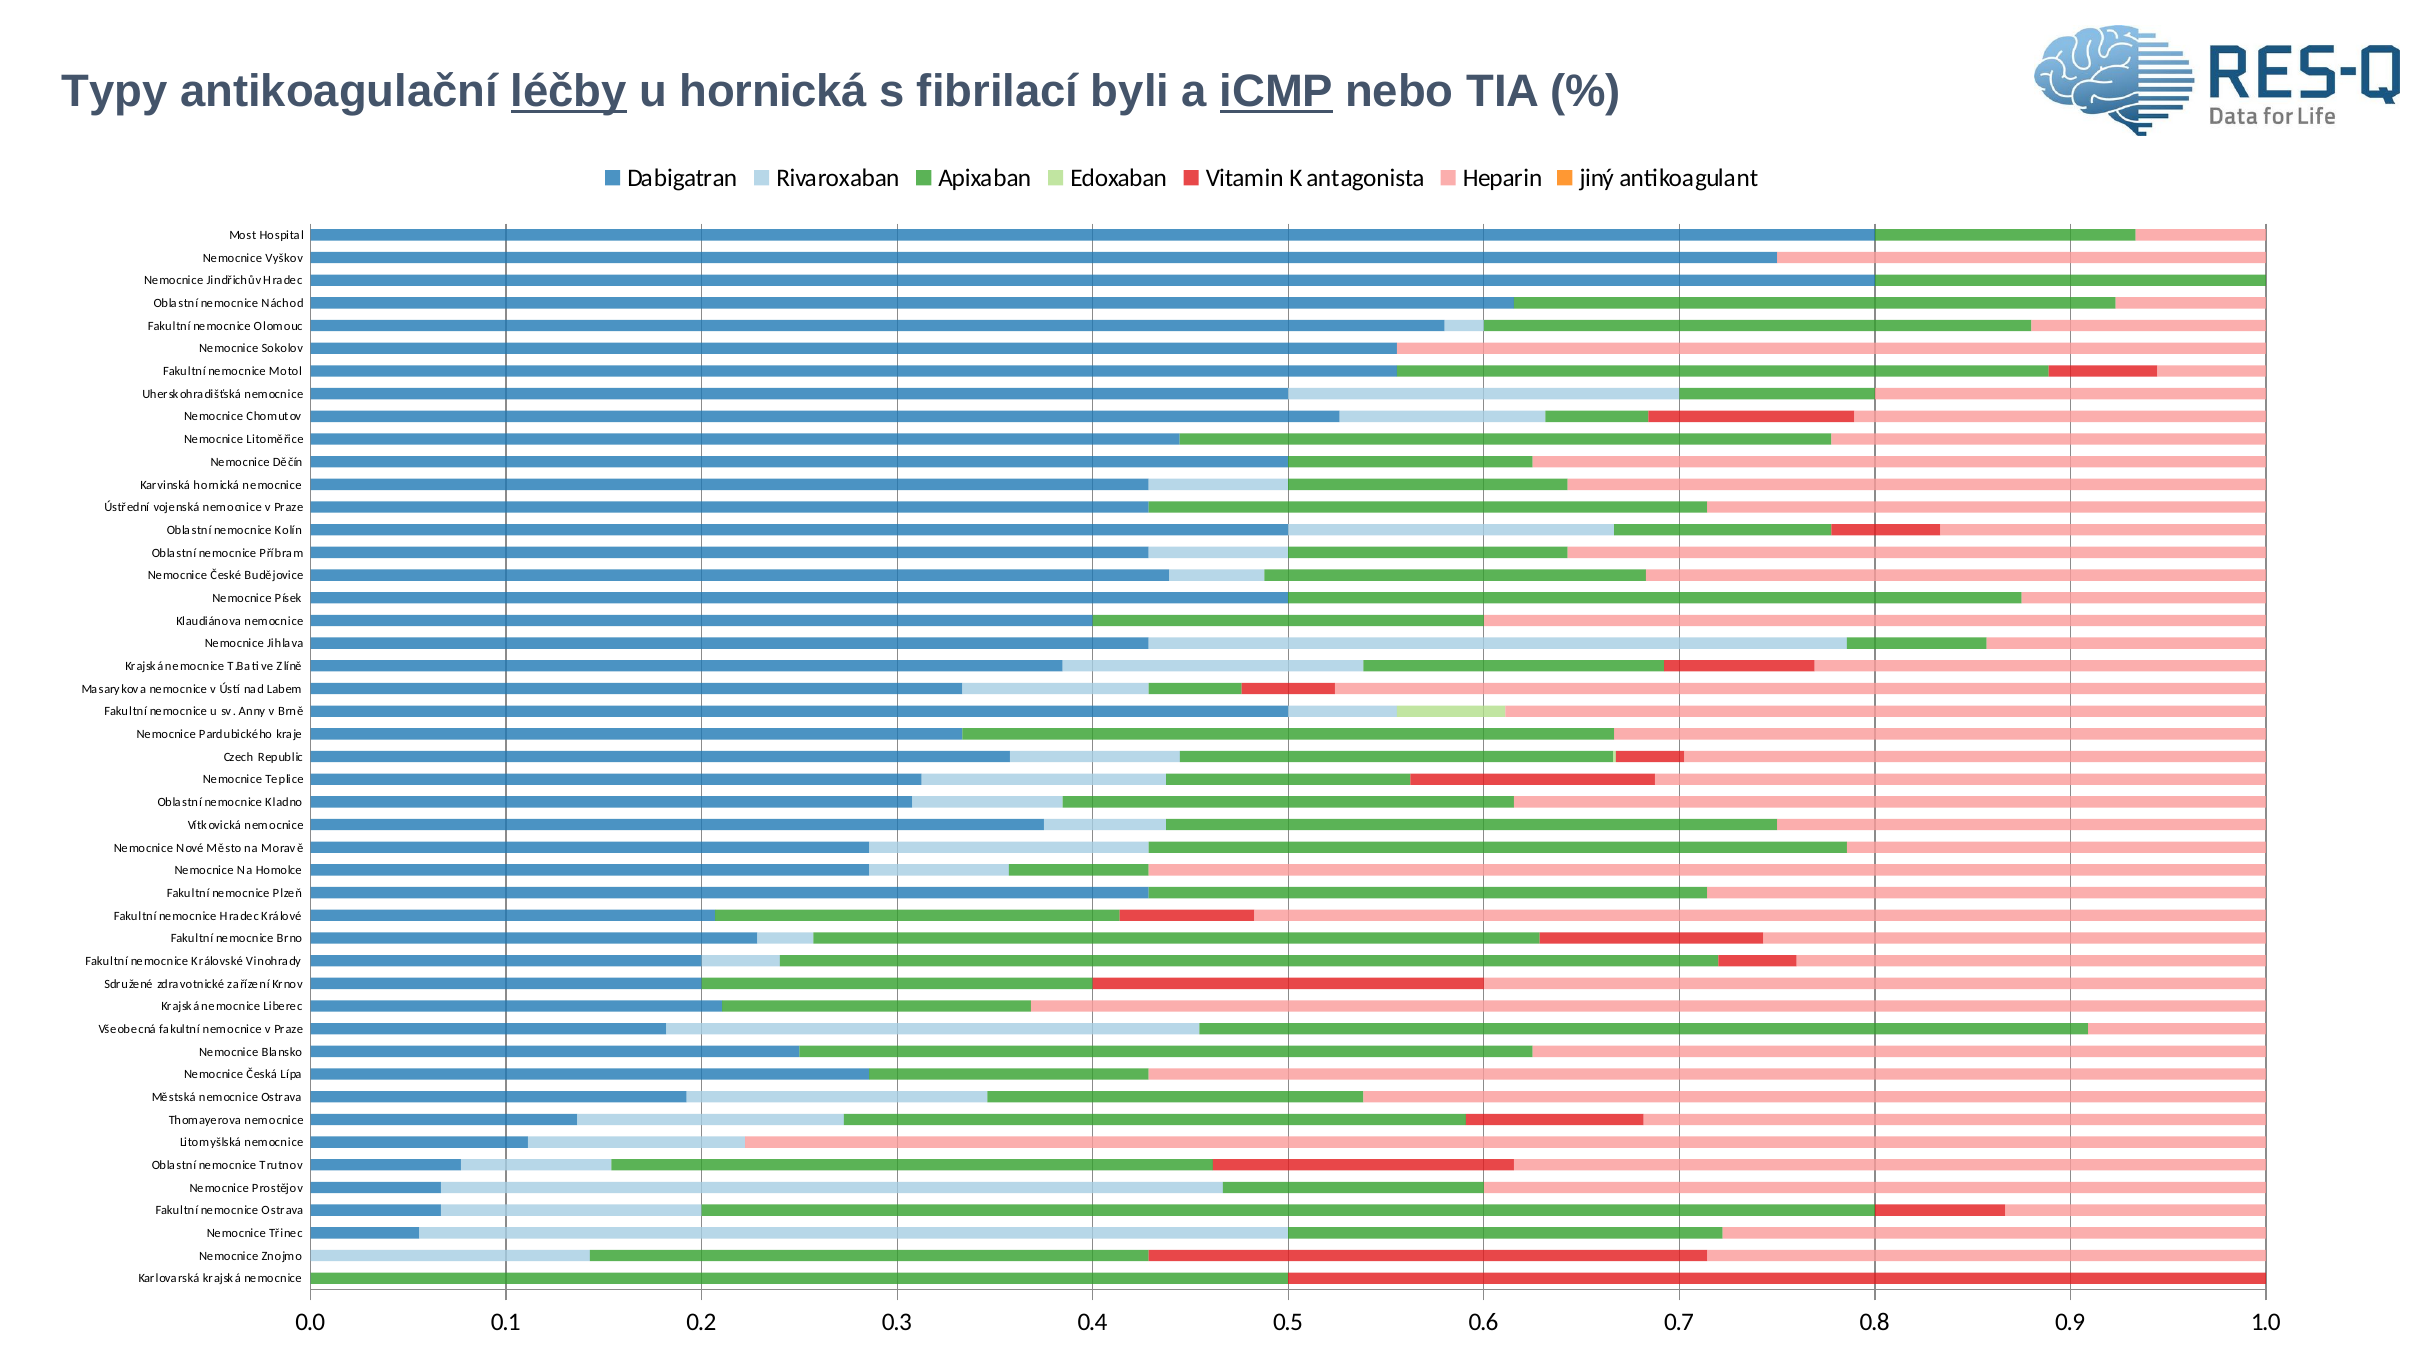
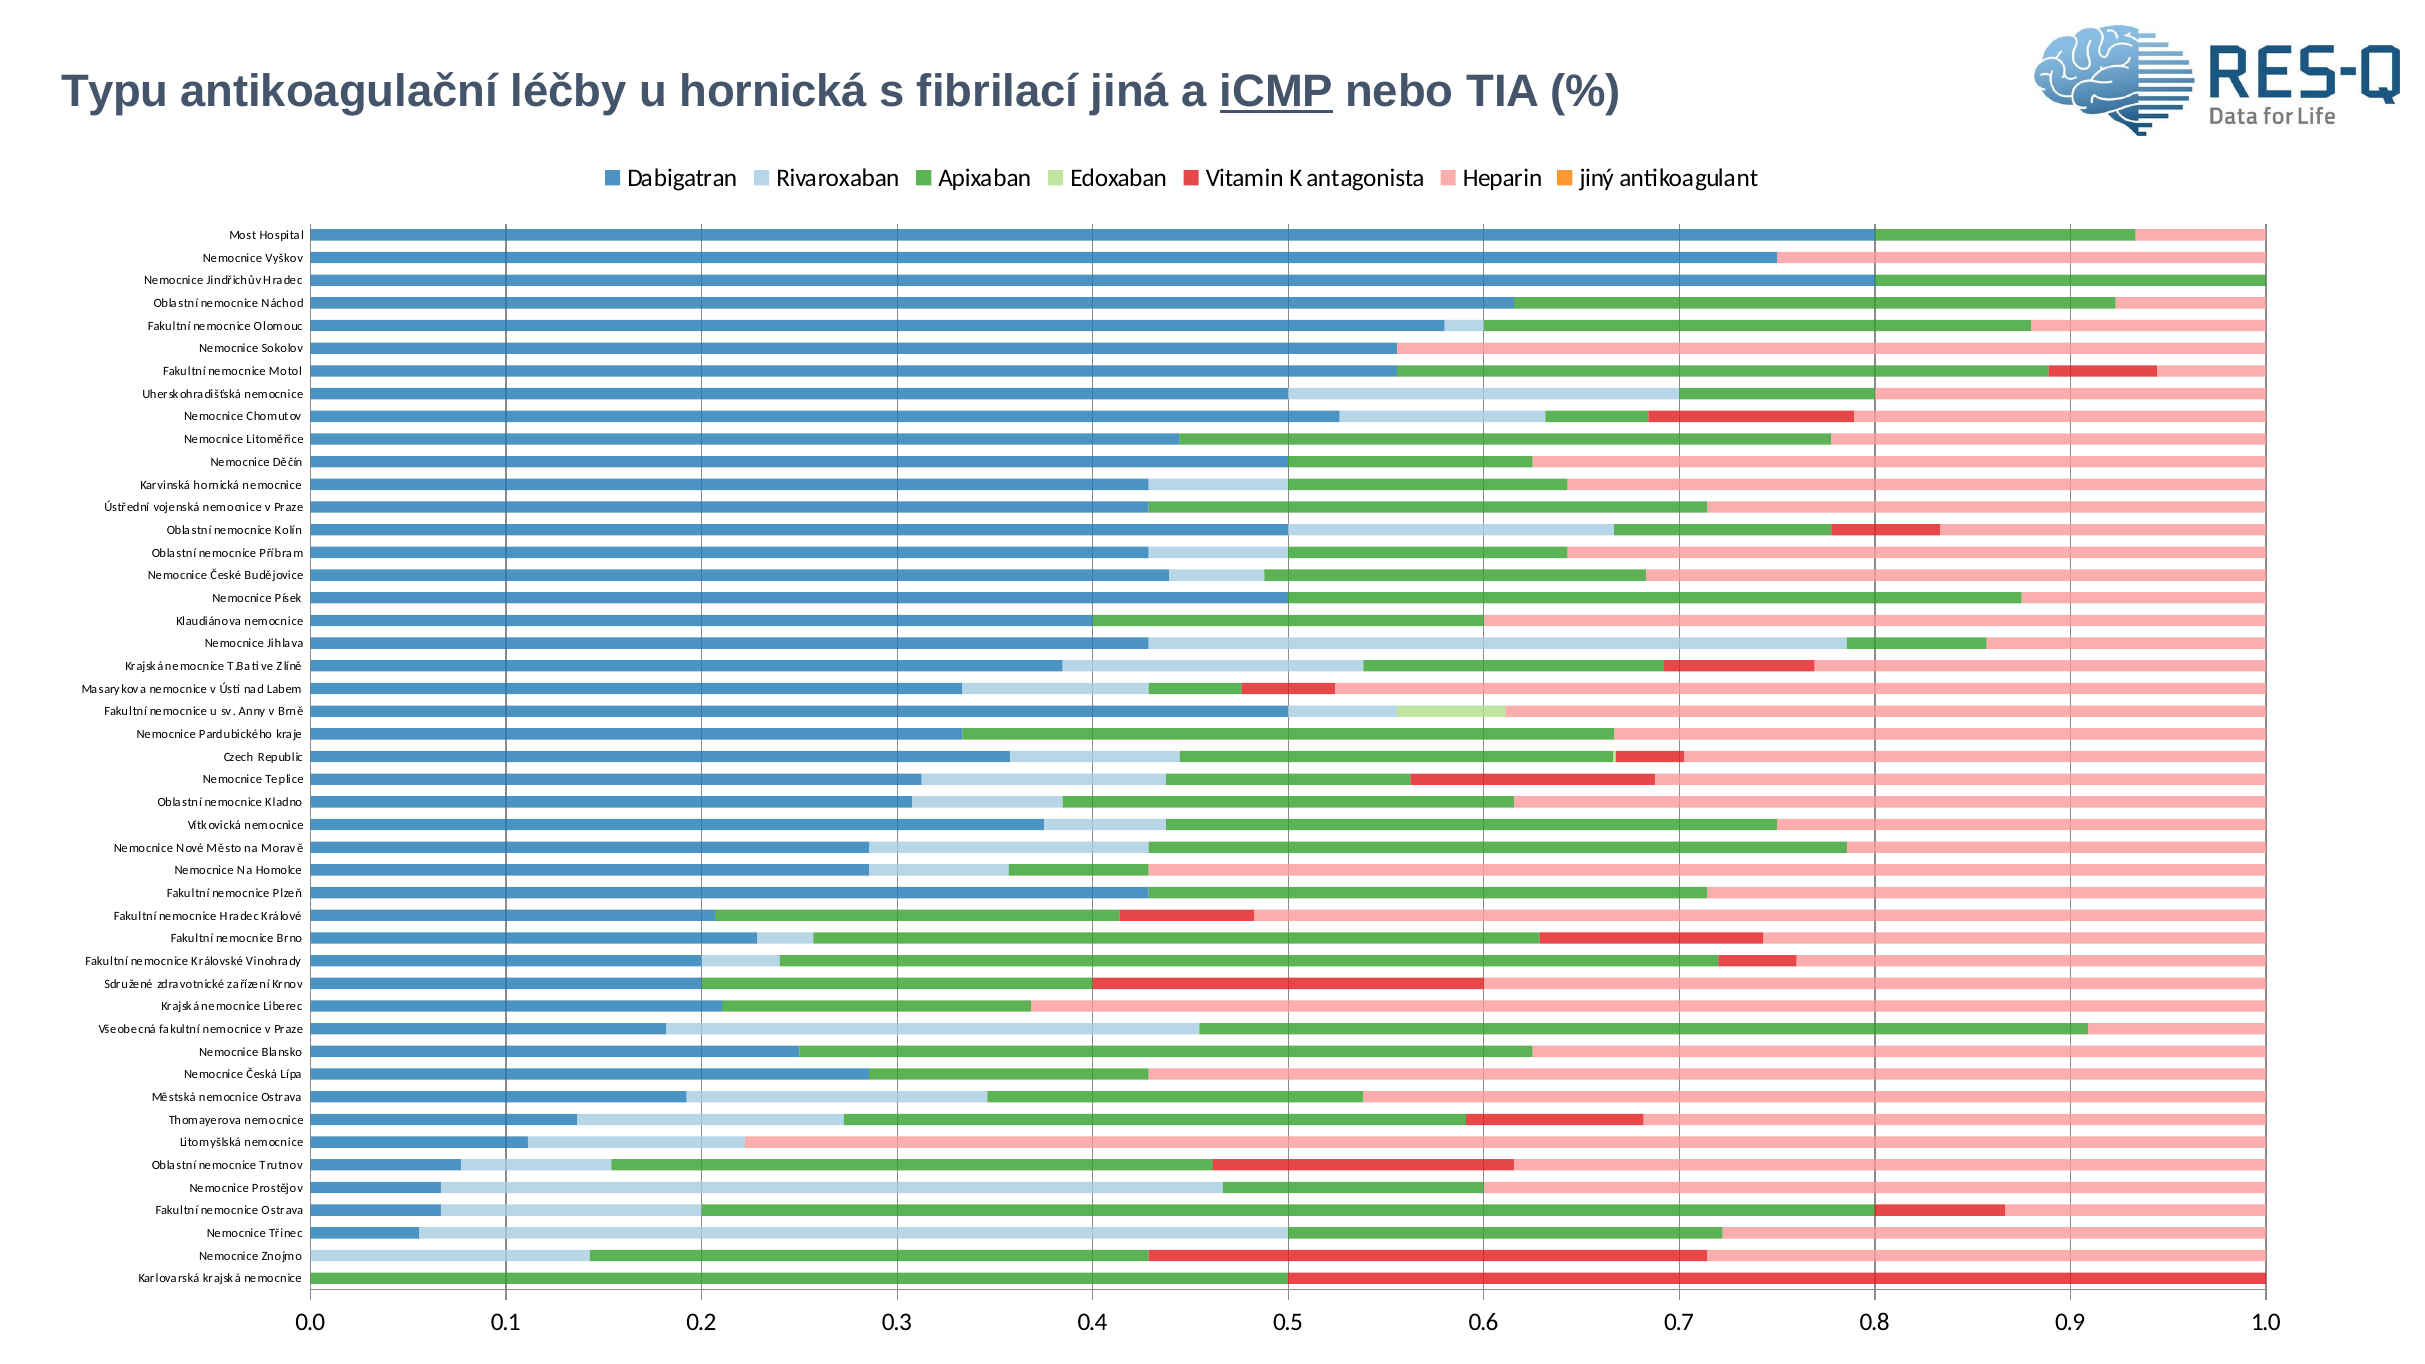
Typy: Typy -> Typu
léčby underline: present -> none
byli: byli -> jiná
